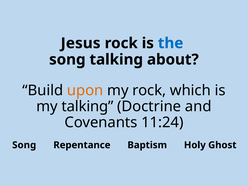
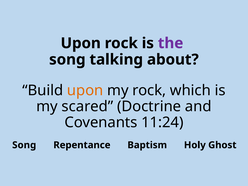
Jesus at (81, 43): Jesus -> Upon
the colour: blue -> purple
my talking: talking -> scared
